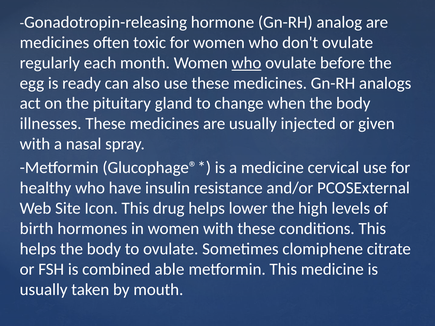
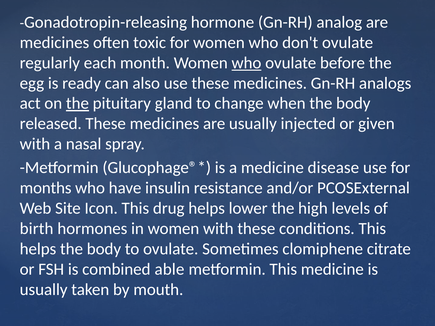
the at (77, 103) underline: none -> present
illnesses: illnesses -> released
cervical: cervical -> disease
healthy: healthy -> months
